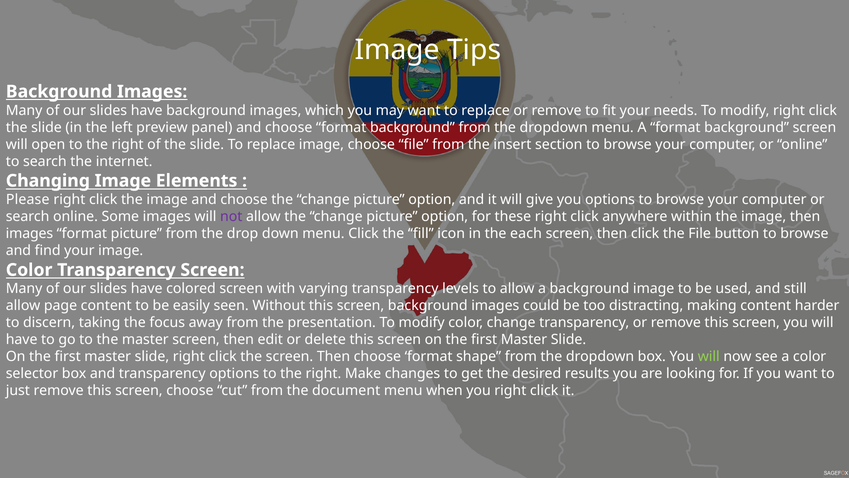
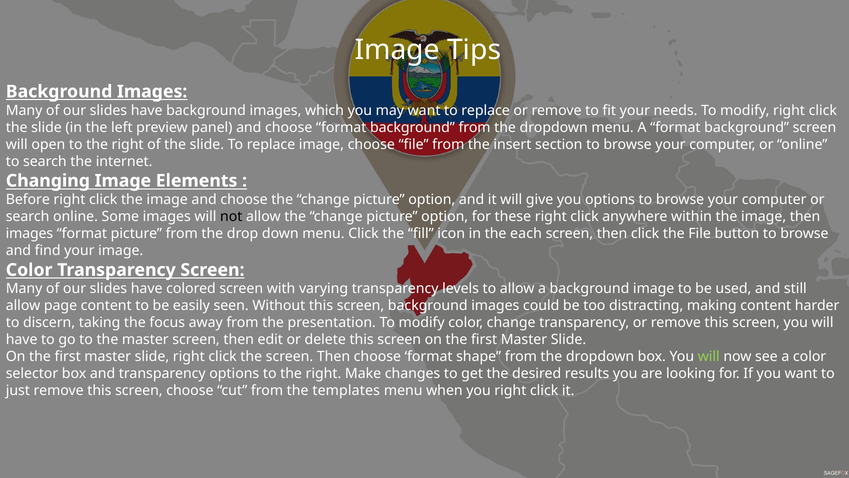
Please: Please -> Before
not colour: purple -> black
document: document -> templates
